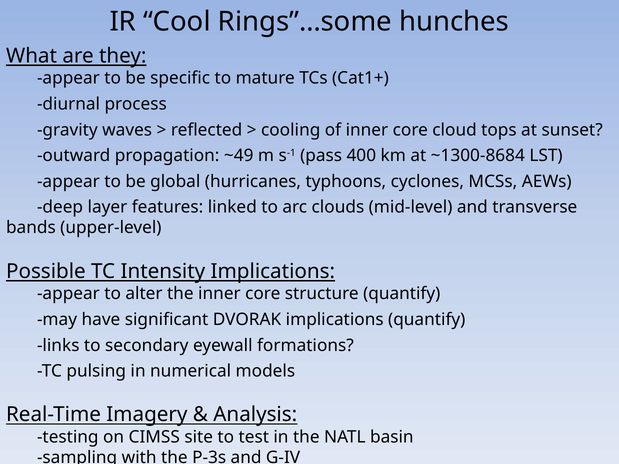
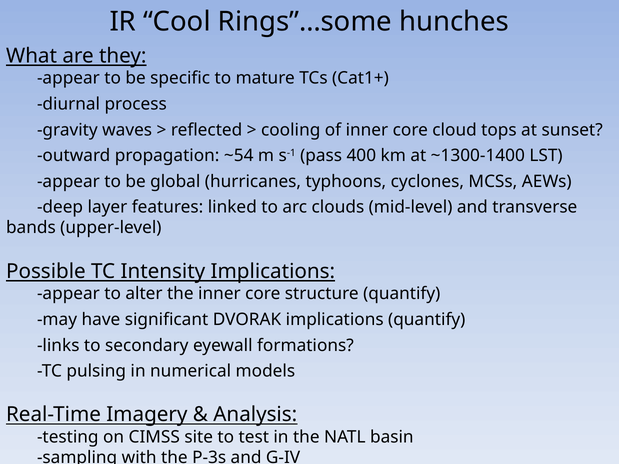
~49: ~49 -> ~54
~1300-8684: ~1300-8684 -> ~1300-1400
